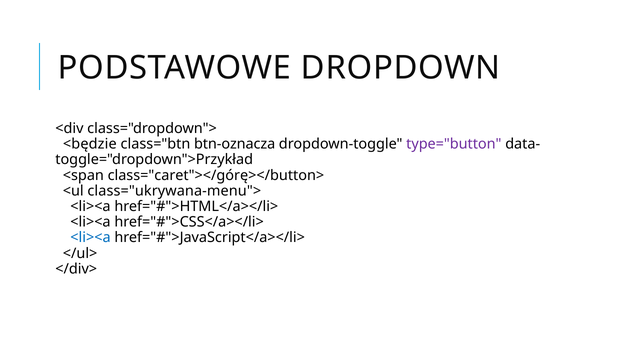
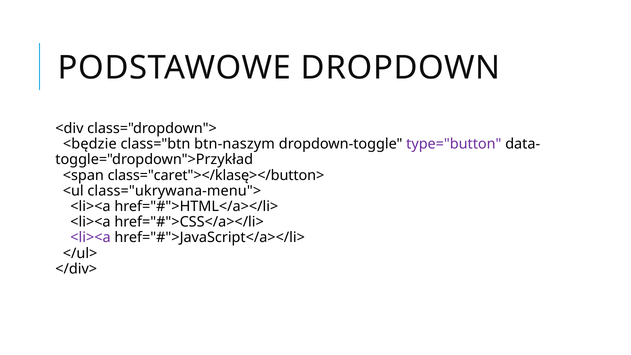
btn-oznacza: btn-oznacza -> btn-naszym
class="caret"></górę></button>: class="caret"></górę></button> -> class="caret"></klasę></button>
<li><a at (90, 238) colour: blue -> purple
